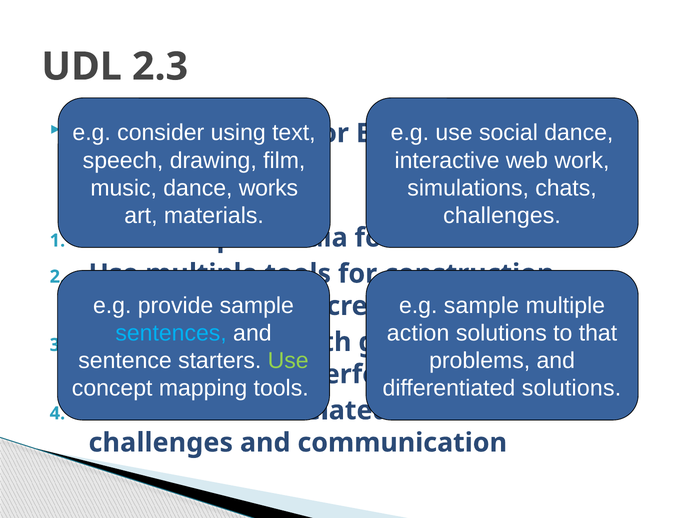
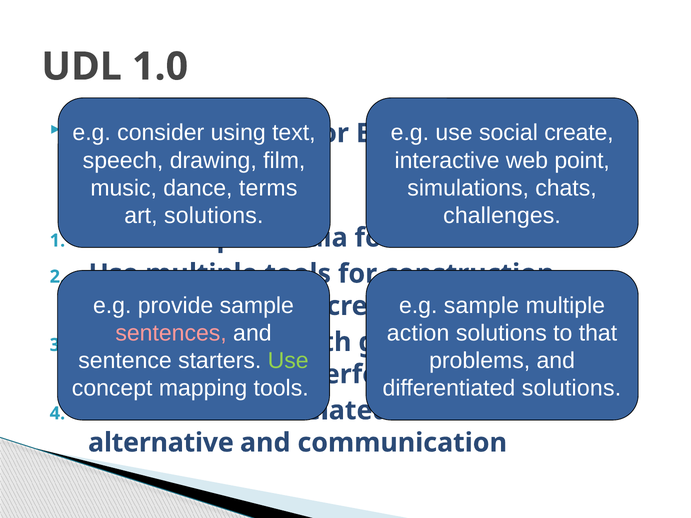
2.3: 2.3 -> 1.0
dance at (579, 133): dance -> create
work: work -> point
works: works -> terms
art materials: materials -> solutions
sentences colour: light blue -> pink
challenges at (161, 443): challenges -> alternative
